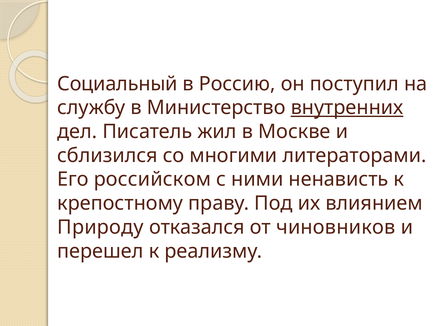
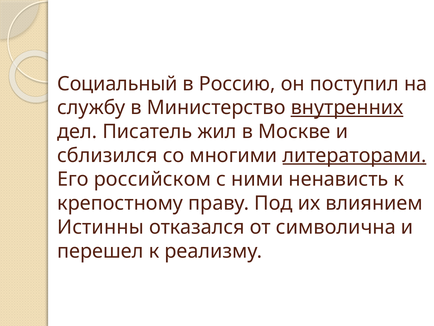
литераторами underline: none -> present
Природу: Природу -> Истинны
чиновников: чиновников -> символична
